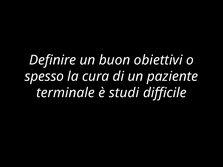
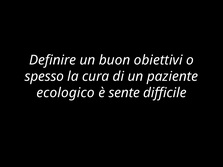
terminale: terminale -> ecologico
studi: studi -> sente
